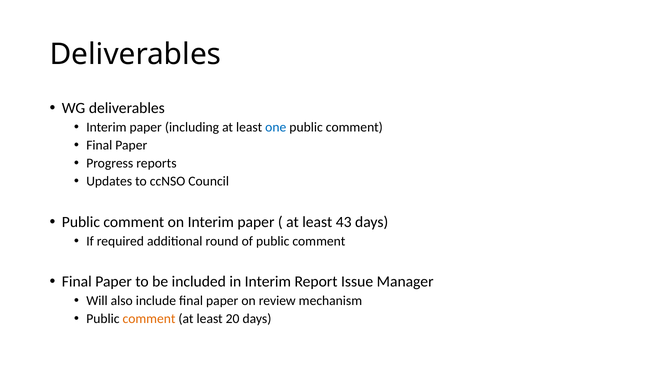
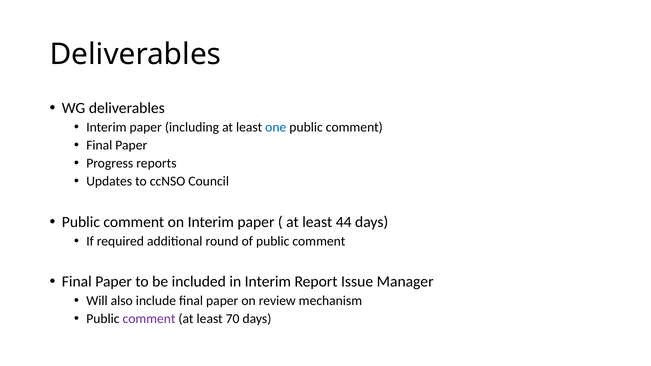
43: 43 -> 44
comment at (149, 319) colour: orange -> purple
20: 20 -> 70
